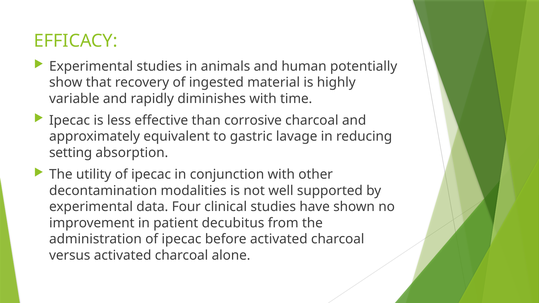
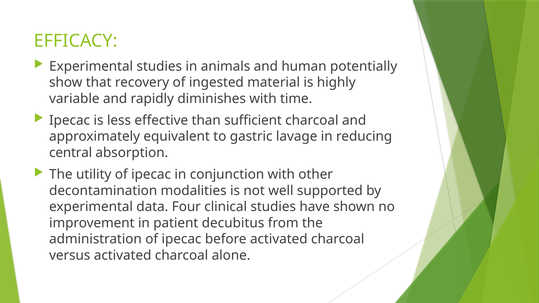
corrosive: corrosive -> sufficient
setting: setting -> central
